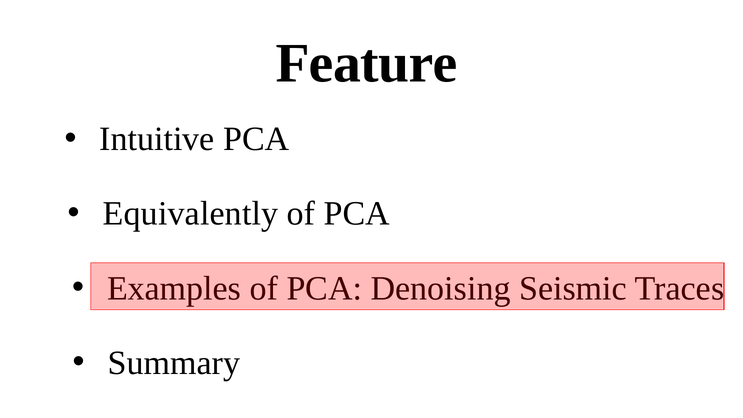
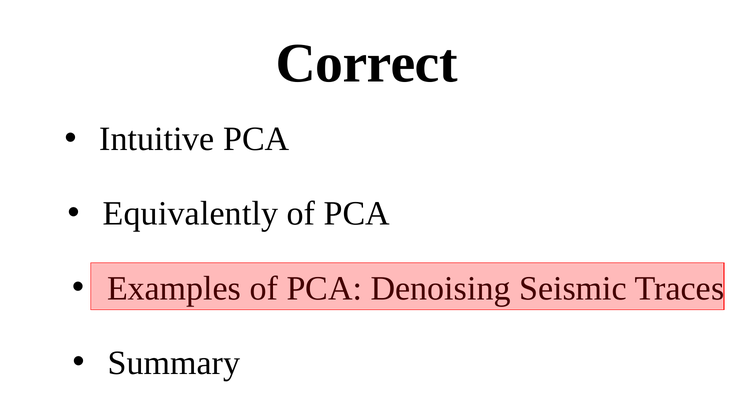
Feature: Feature -> Correct
